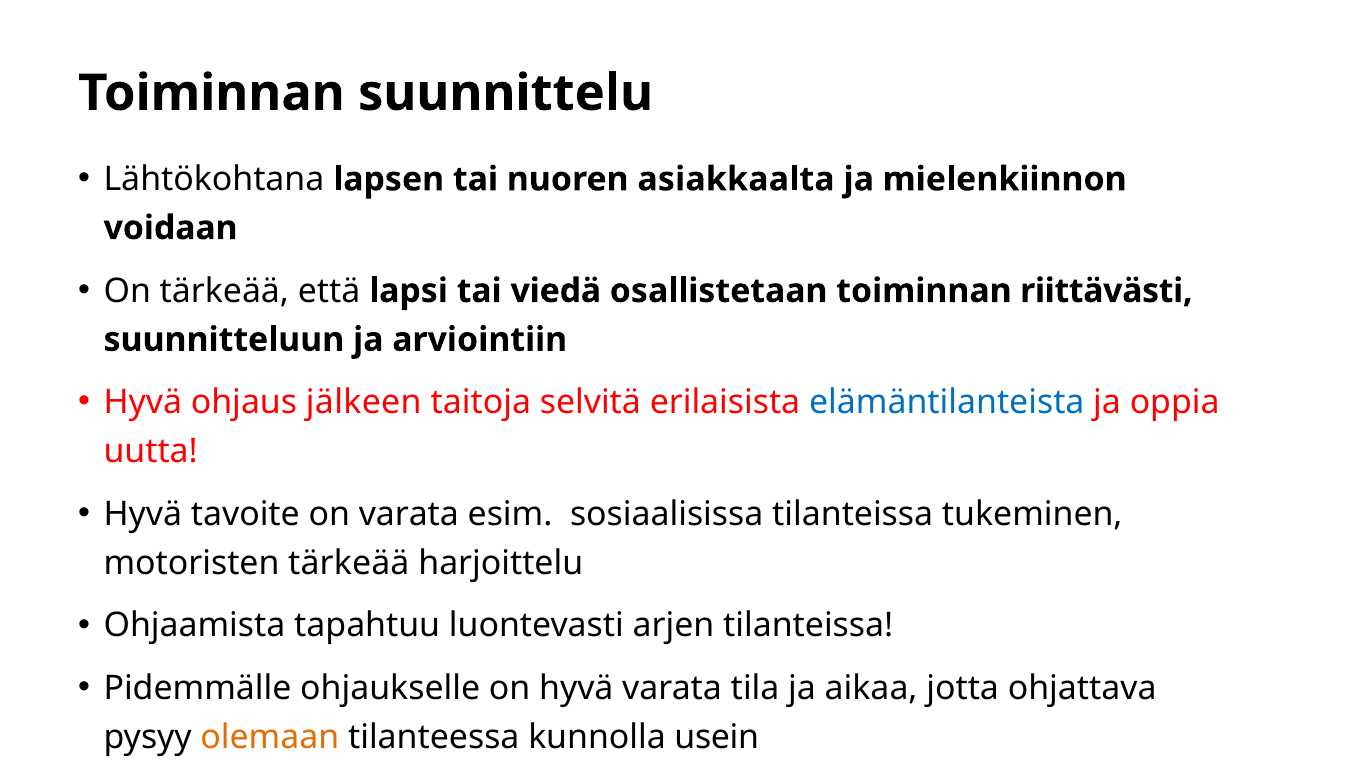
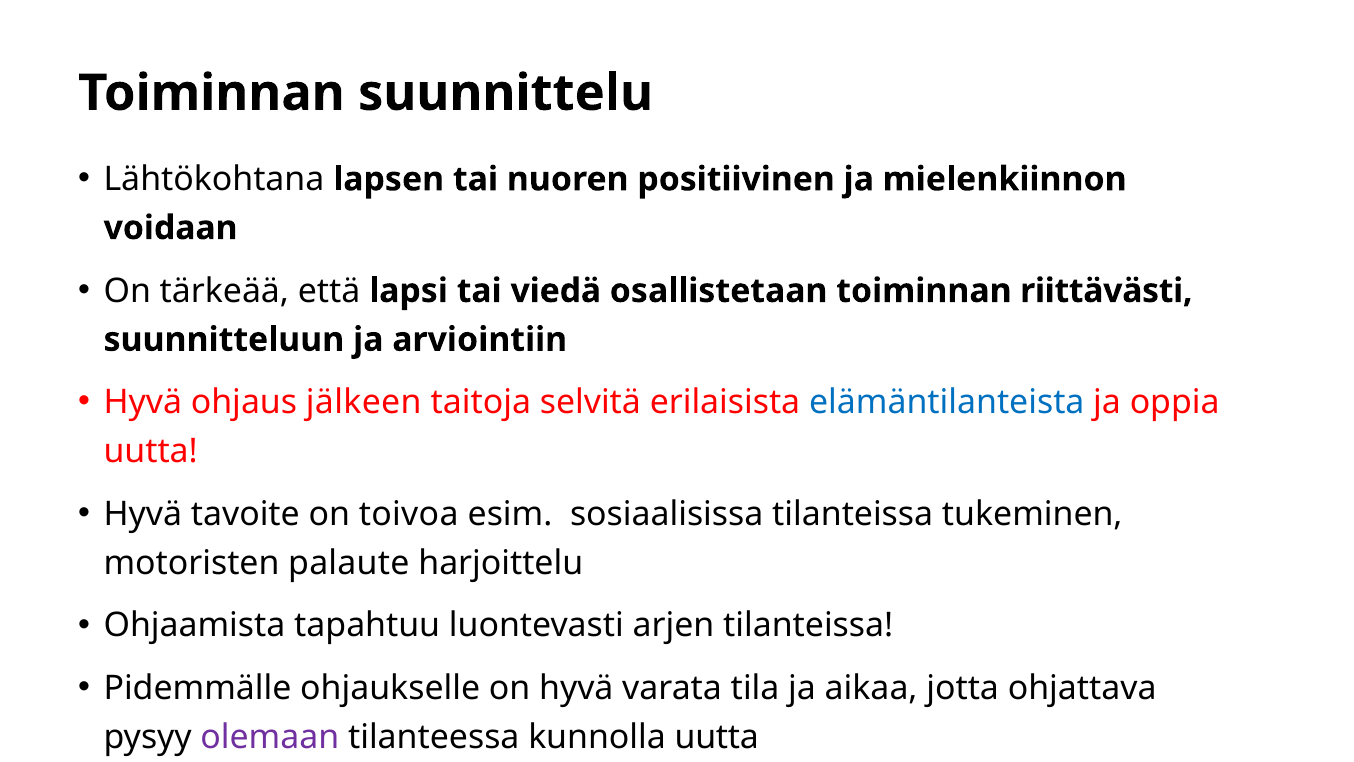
asiakkaalta: asiakkaalta -> positiivinen
on varata: varata -> toivoa
motoristen tärkeää: tärkeää -> palaute
olemaan colour: orange -> purple
kunnolla usein: usein -> uutta
